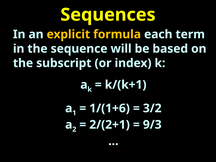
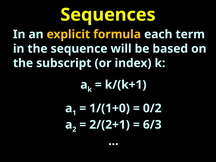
1/(1+6: 1/(1+6 -> 1/(1+0
3/2: 3/2 -> 0/2
9/3: 9/3 -> 6/3
